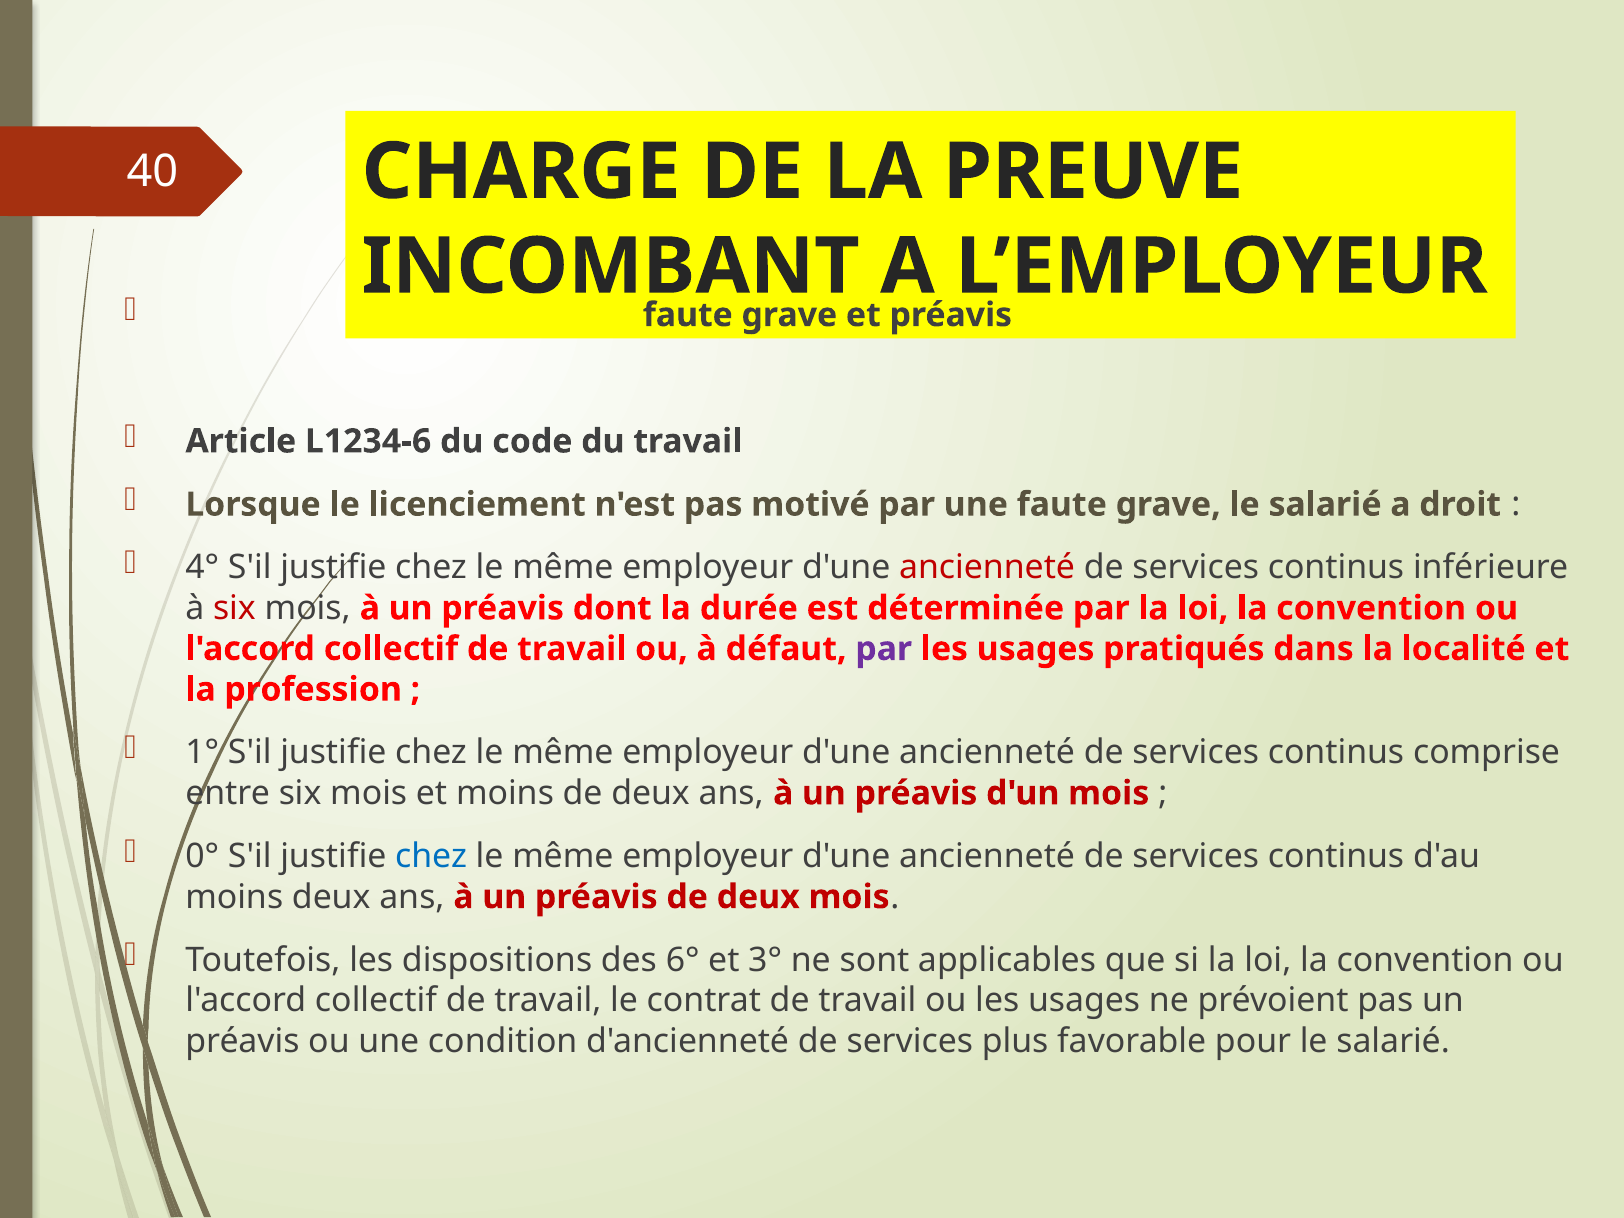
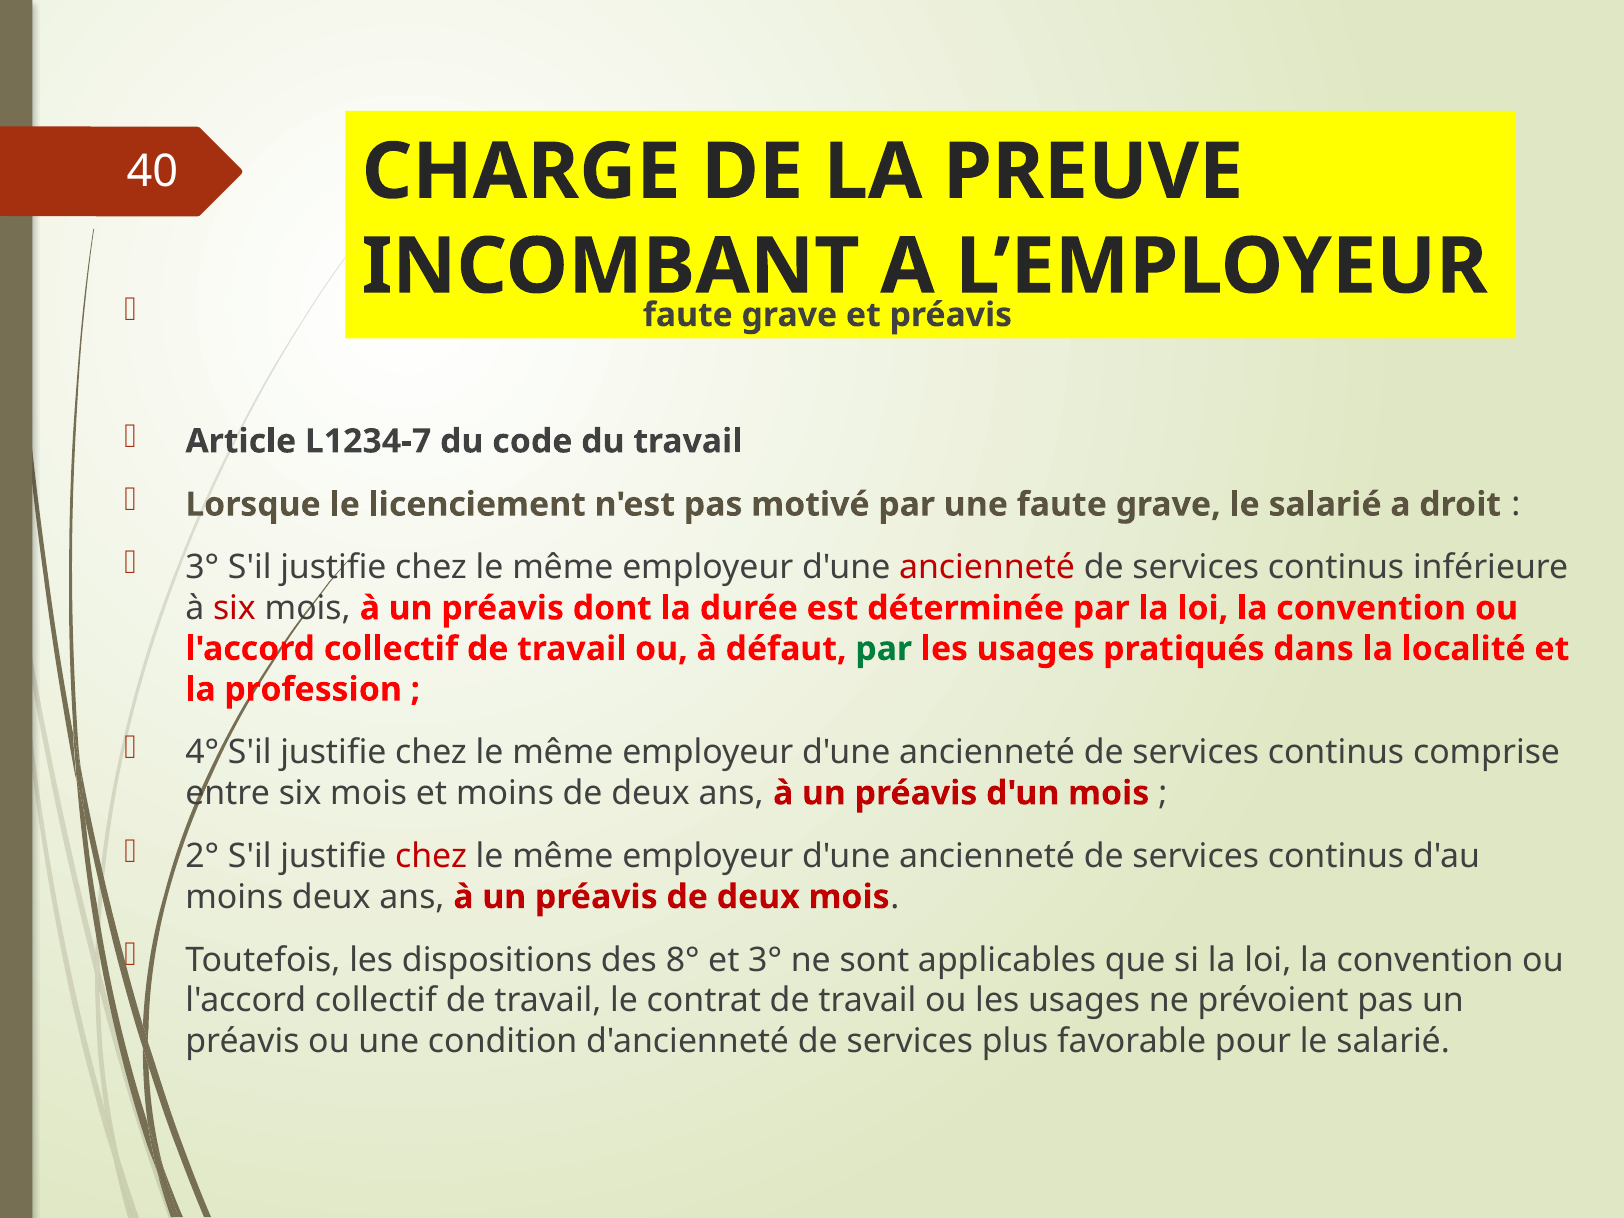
L1234-6: L1234-6 -> L1234-7
4° at (202, 568): 4° -> 3°
par at (884, 649) colour: purple -> green
1°: 1° -> 4°
0°: 0° -> 2°
chez at (431, 856) colour: blue -> red
6°: 6° -> 8°
